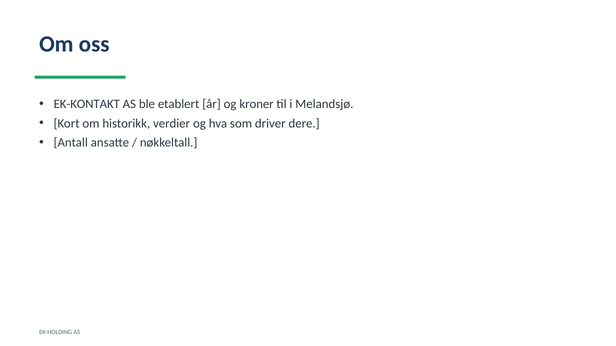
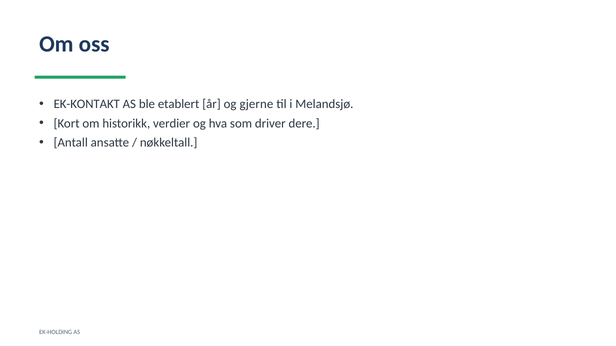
kroner: kroner -> gjerne
